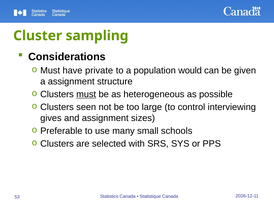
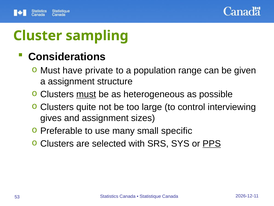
would: would -> range
seen: seen -> quite
schools: schools -> specific
PPS underline: none -> present
